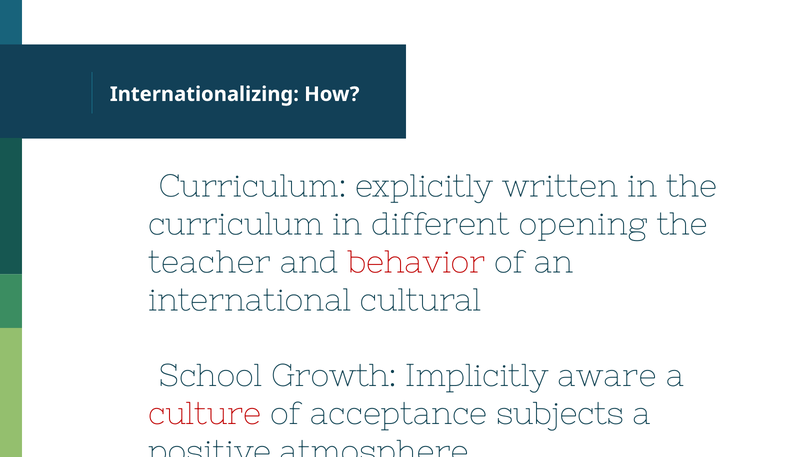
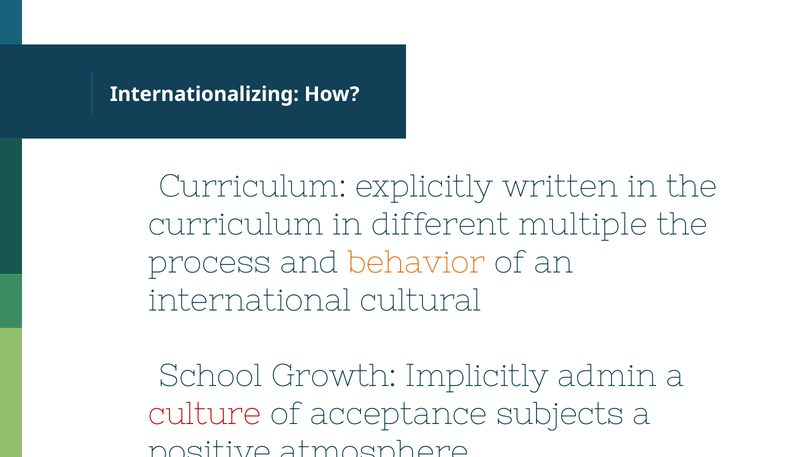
opening: opening -> multiple
teacher: teacher -> process
behavior colour: red -> orange
aware: aware -> admin
